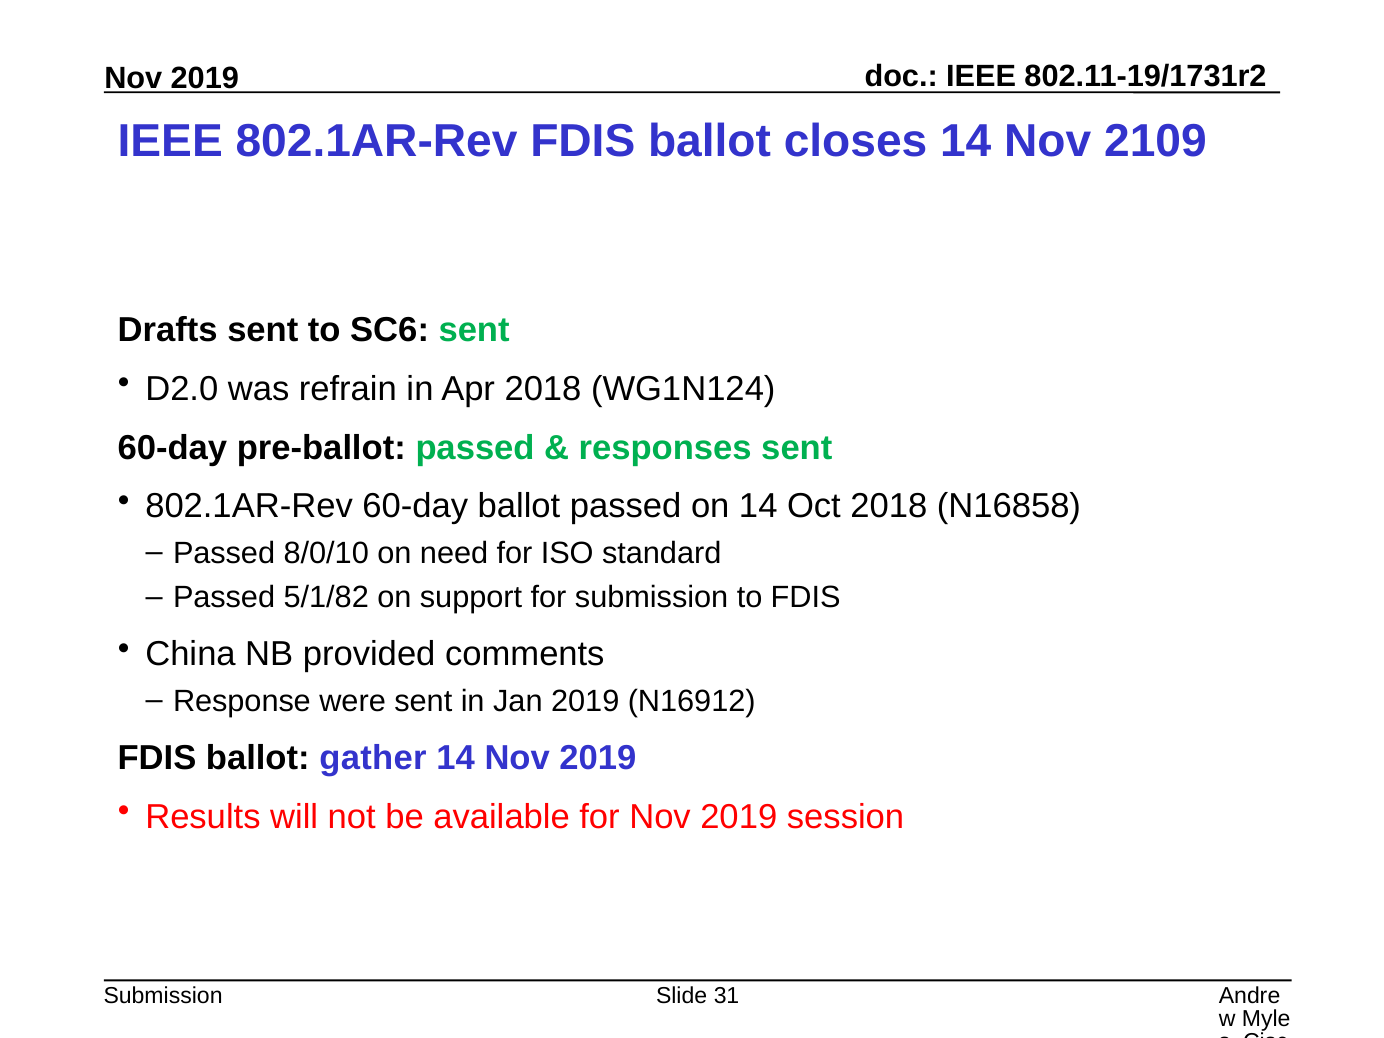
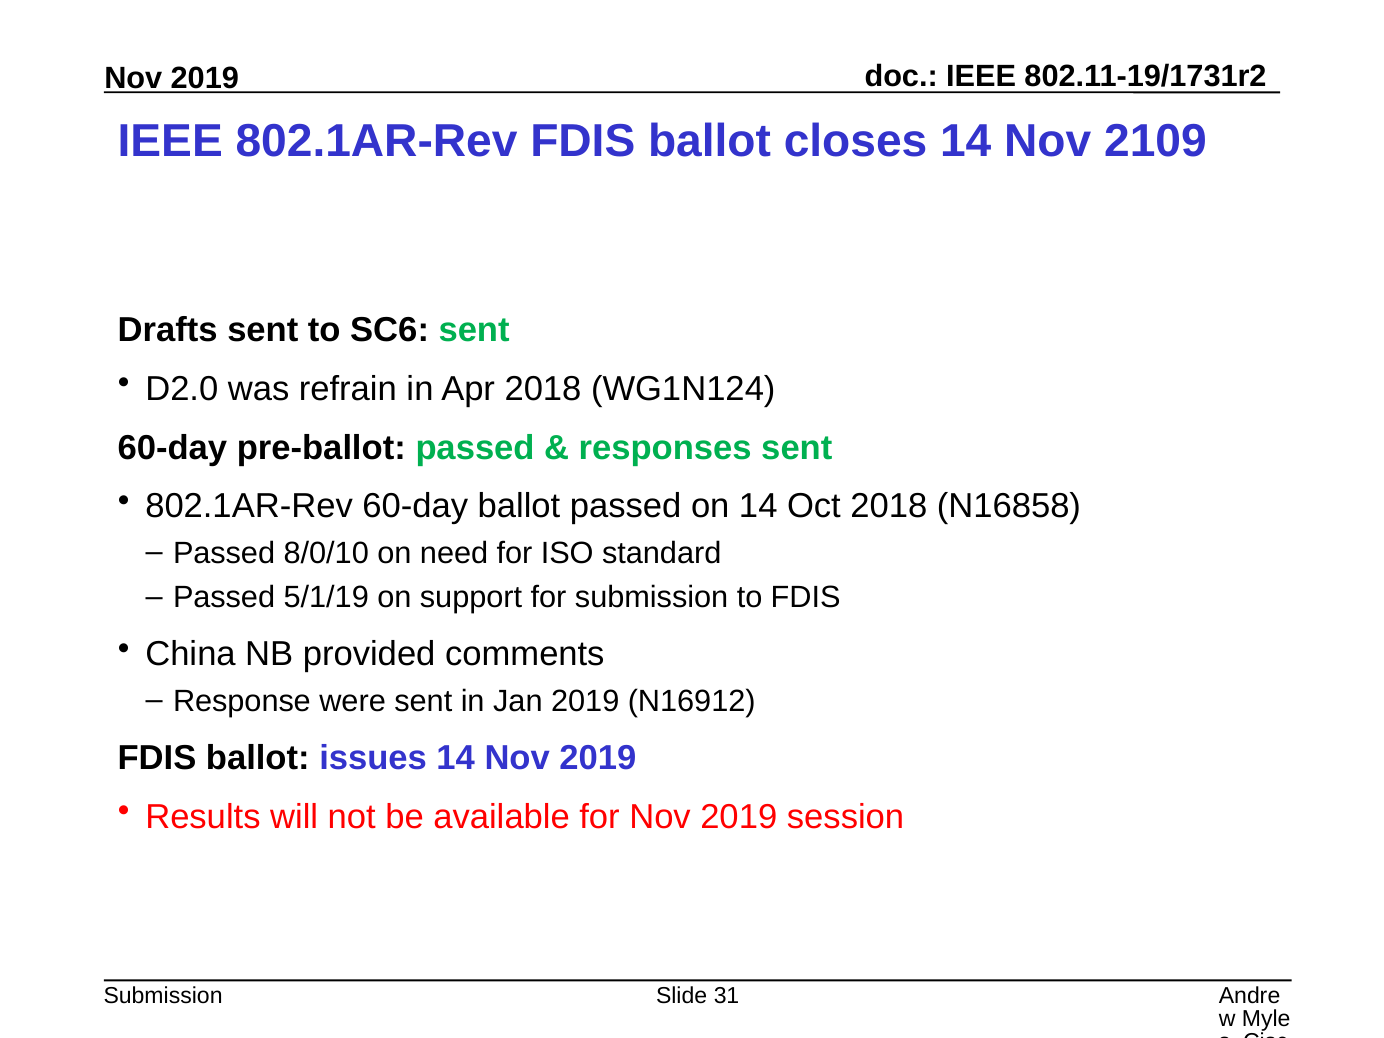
5/1/82: 5/1/82 -> 5/1/19
gather: gather -> issues
